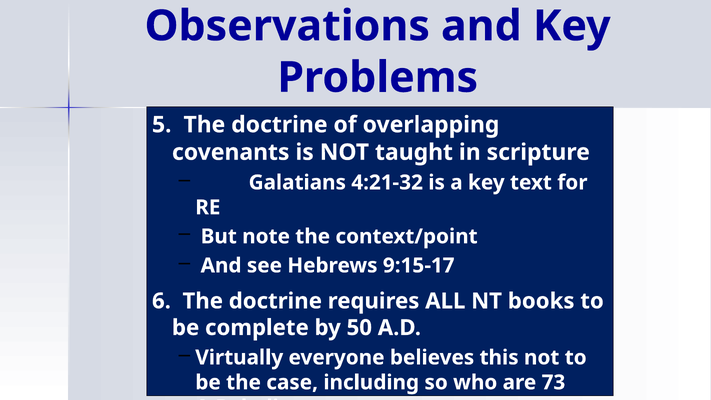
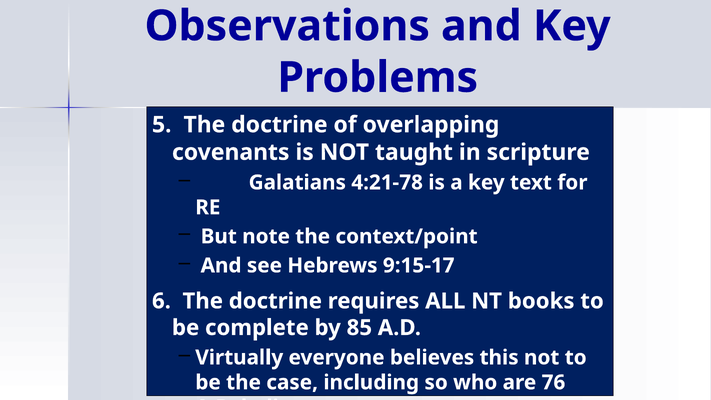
4:21-32: 4:21-32 -> 4:21-78
50: 50 -> 85
73: 73 -> 76
